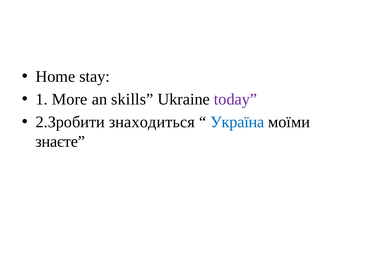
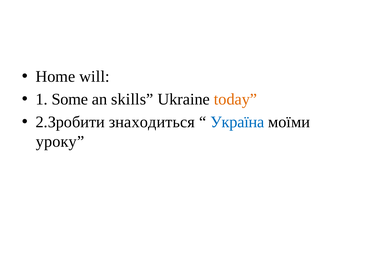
stay: stay -> will
More: More -> Some
today colour: purple -> orange
знаєте: знаєте -> уроку
